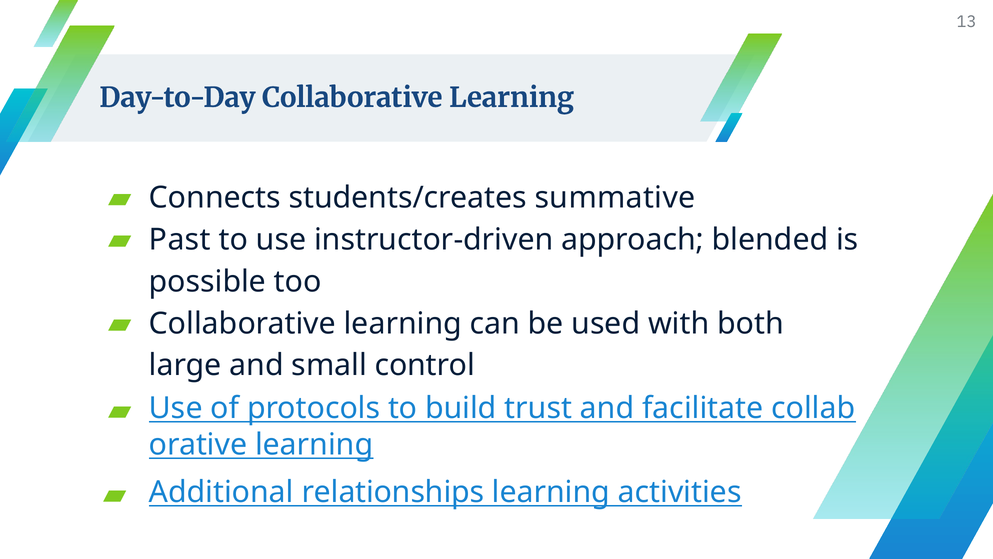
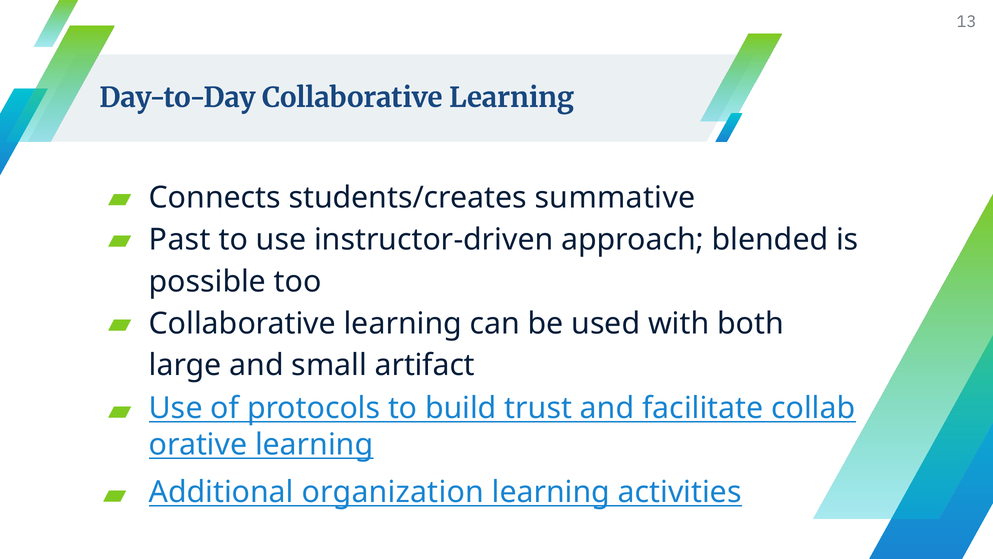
control: control -> artifact
relationships: relationships -> organization
